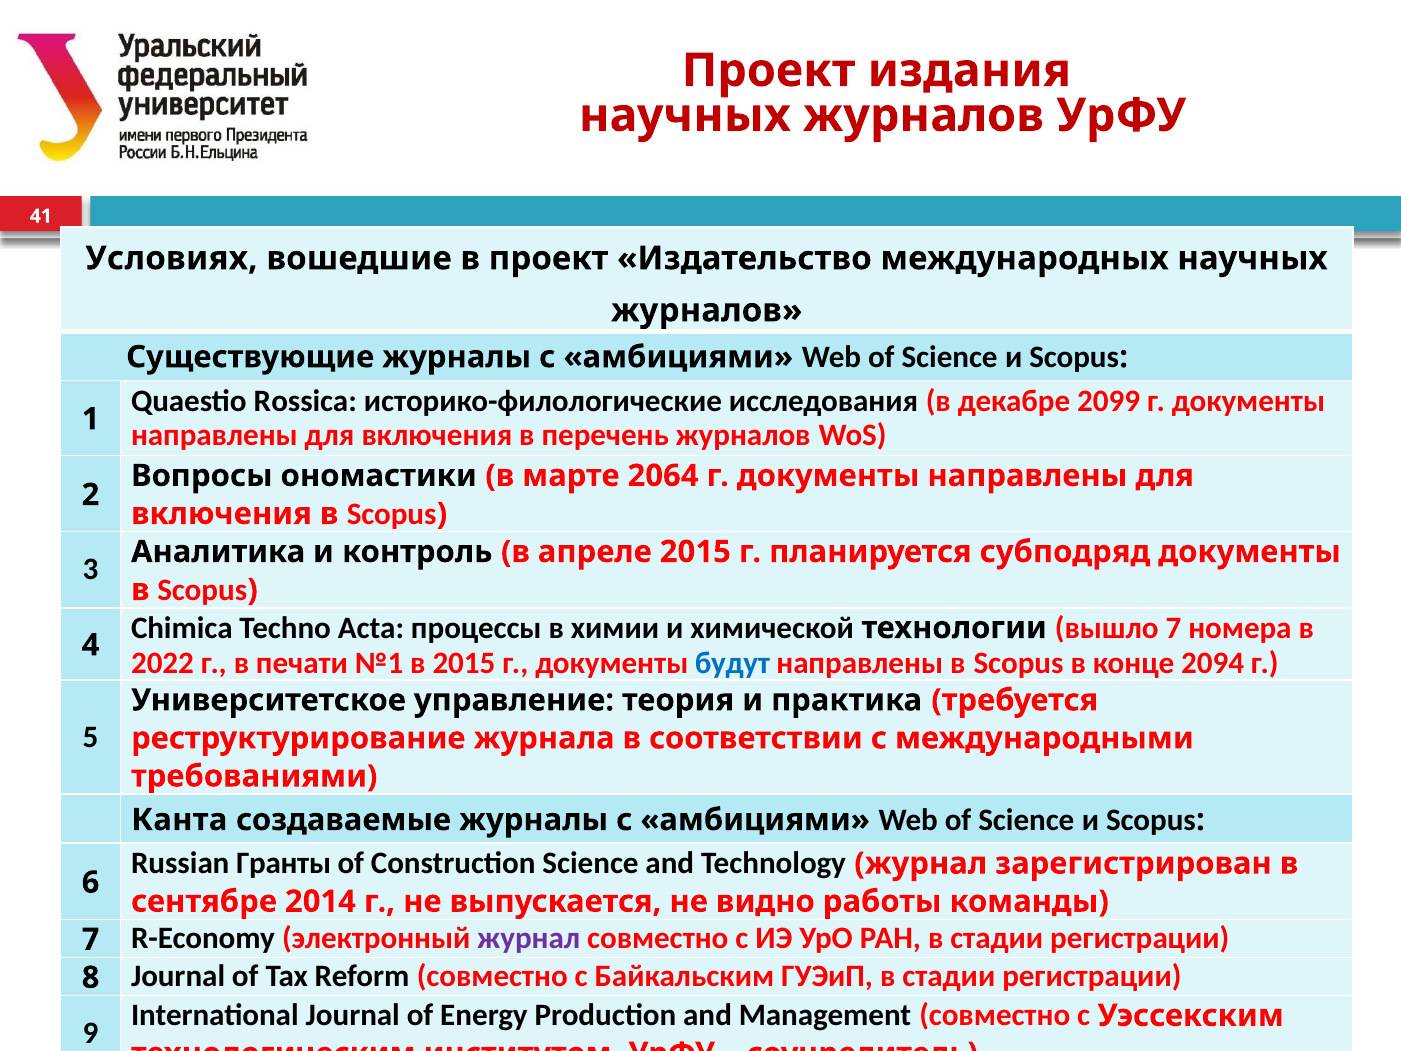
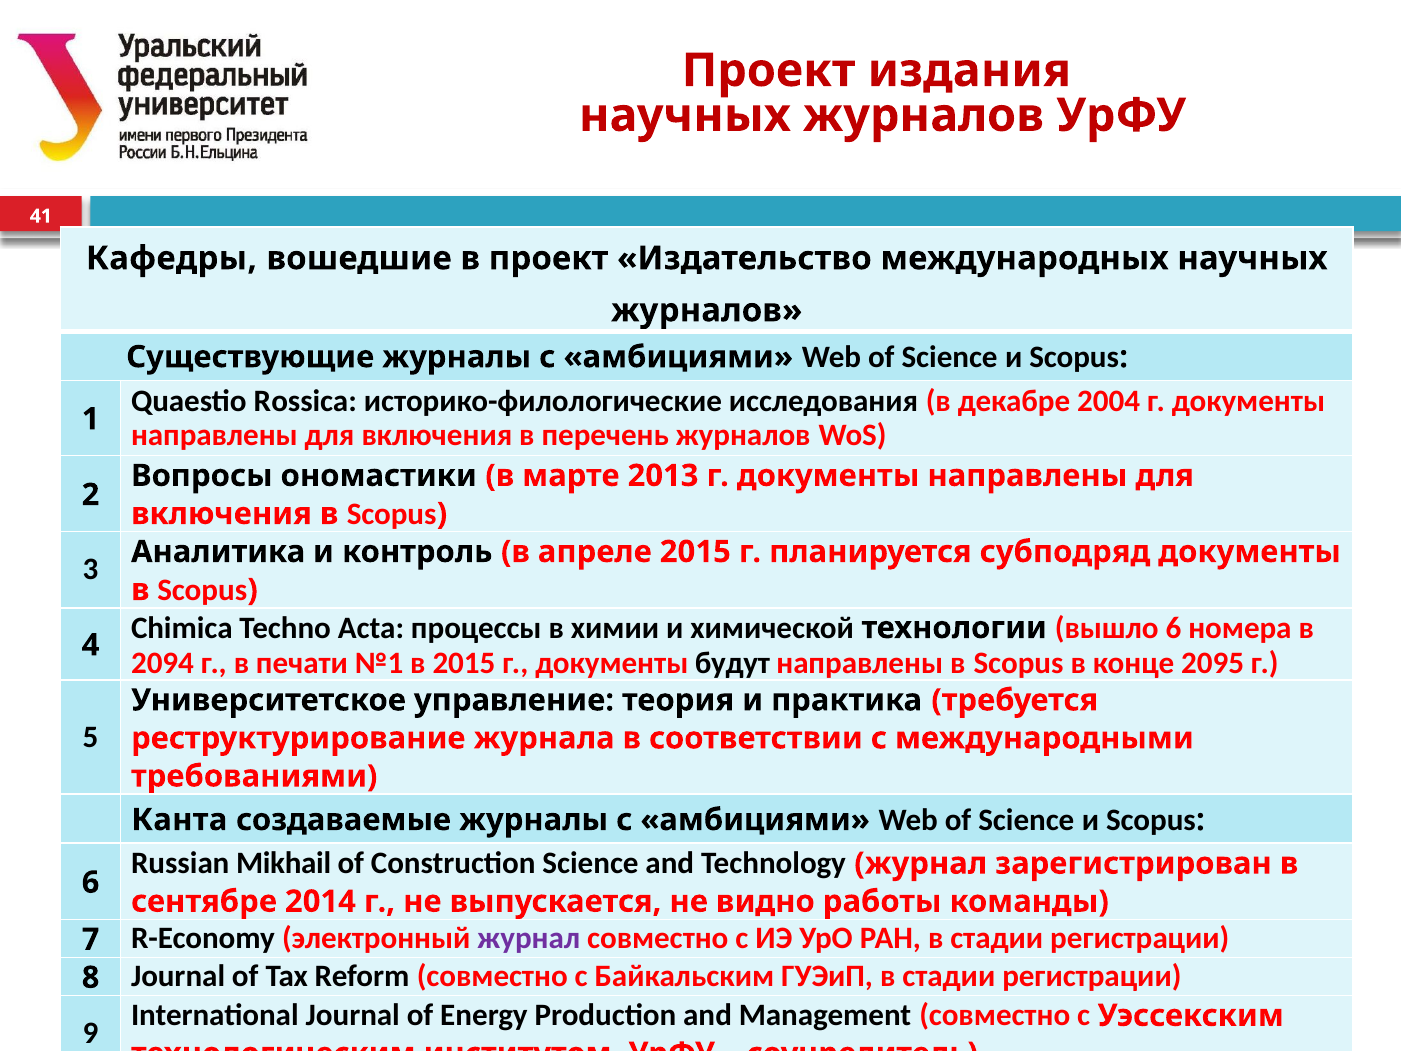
Условиях: Условиях -> Кафедры
2099: 2099 -> 2004
2064: 2064 -> 2013
вышло 7: 7 -> 6
2022: 2022 -> 2094
будут colour: blue -> black
2094: 2094 -> 2095
Гранты: Гранты -> Mikhail
